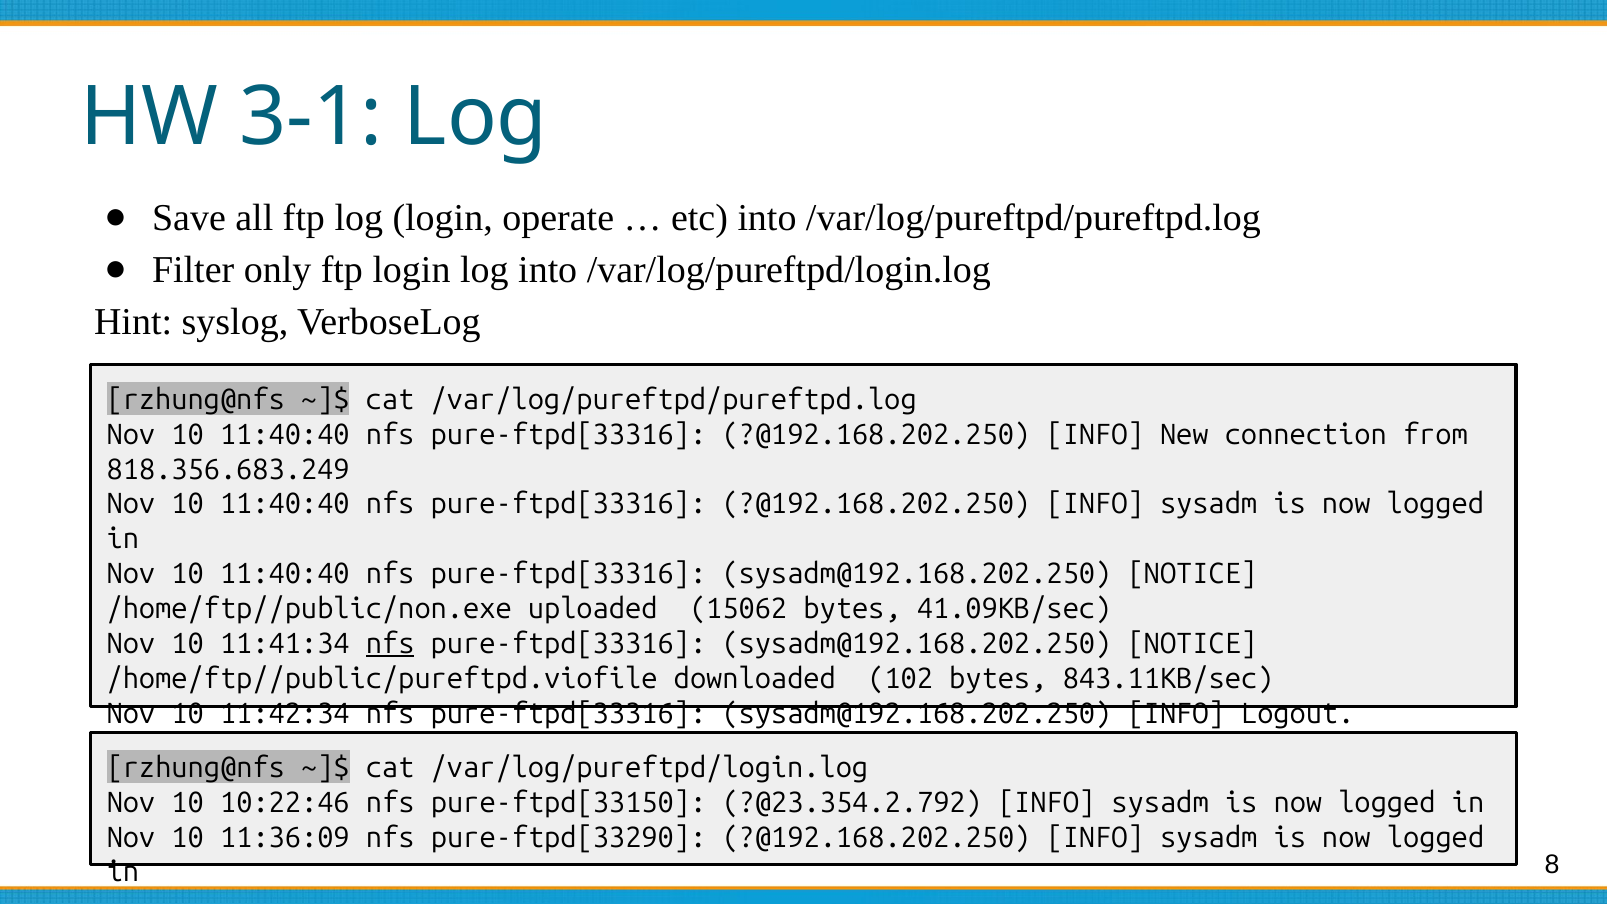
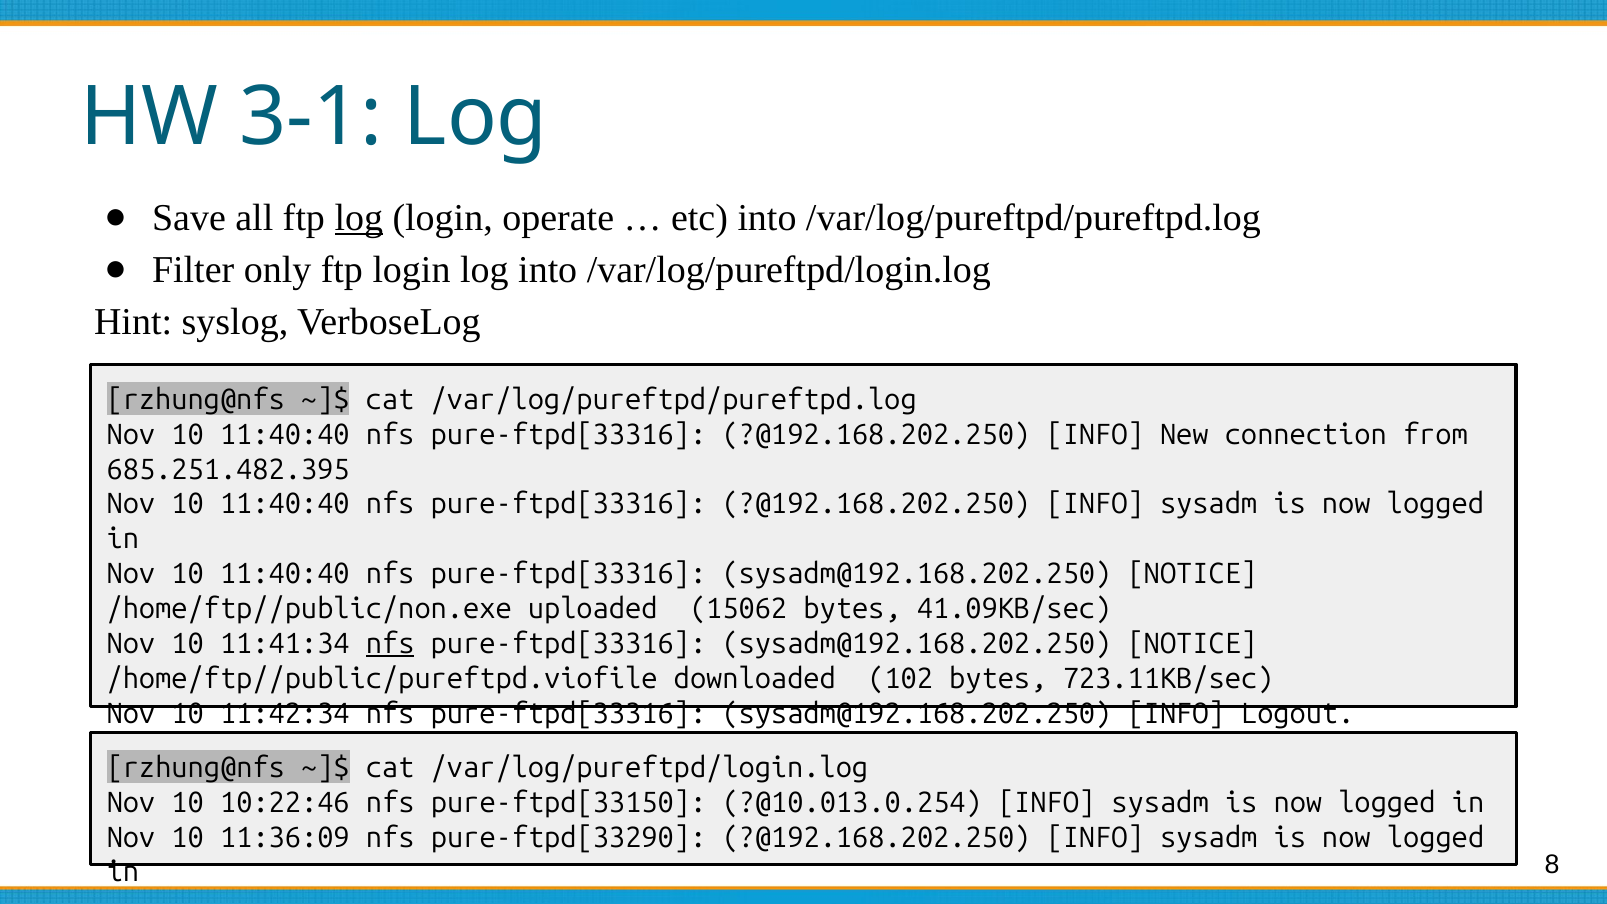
log at (359, 218) underline: none -> present
818.356.683.249: 818.356.683.249 -> 685.251.482.395
843.11KB/sec: 843.11KB/sec -> 723.11KB/sec
?@23.354.2.792: ?@23.354.2.792 -> ?@10.013.0.254
